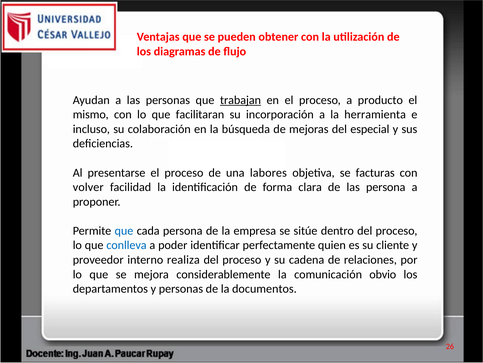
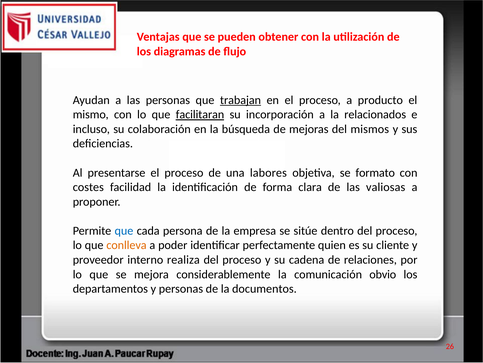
facilitaran underline: none -> present
herramienta: herramienta -> relacionados
especial: especial -> mismos
facturas: facturas -> formato
volver: volver -> costes
las persona: persona -> valiosas
conlleva colour: blue -> orange
